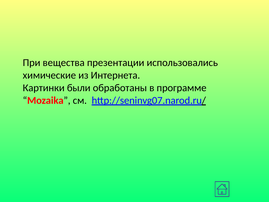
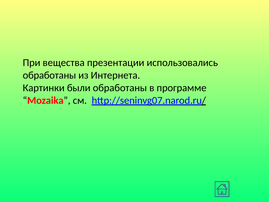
химические at (49, 75): химические -> обработаны
